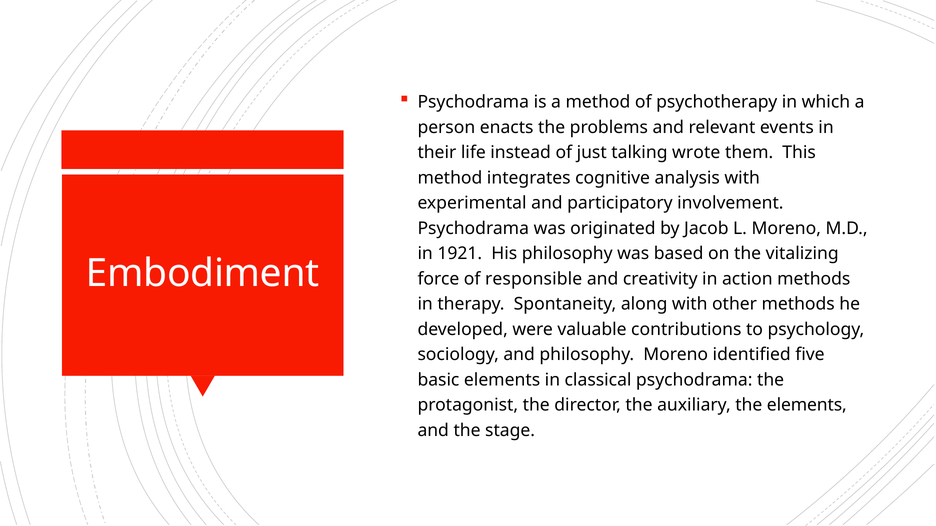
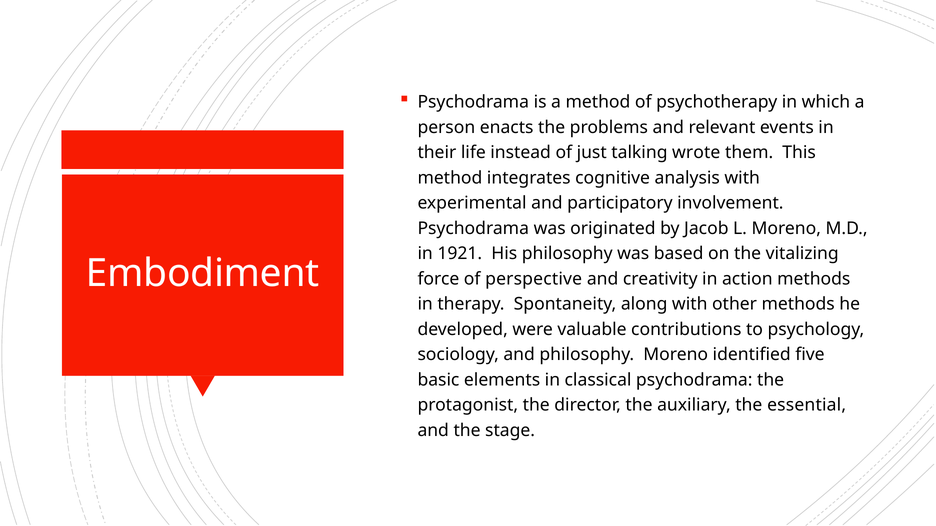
responsible: responsible -> perspective
the elements: elements -> essential
